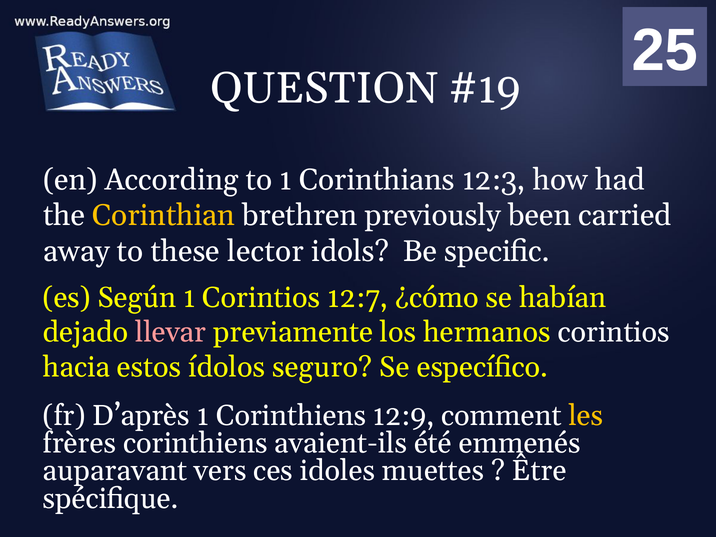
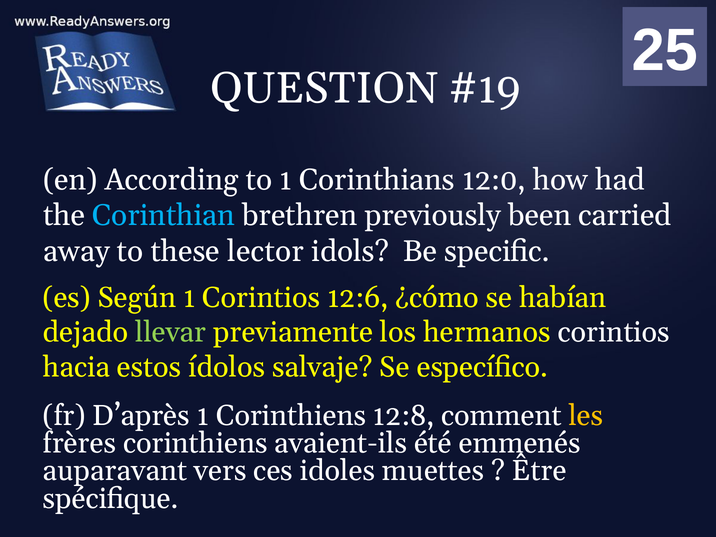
12:3: 12:3 -> 12:0
Corinthian colour: yellow -> light blue
12:7: 12:7 -> 12:6
llevar colour: pink -> light green
seguro: seguro -> salvaje
12:9: 12:9 -> 12:8
